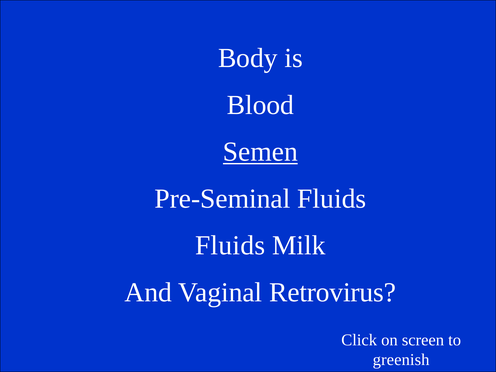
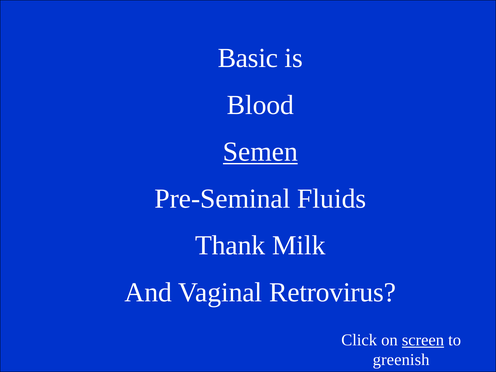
Body: Body -> Basic
Fluids at (230, 246): Fluids -> Thank
screen underline: none -> present
